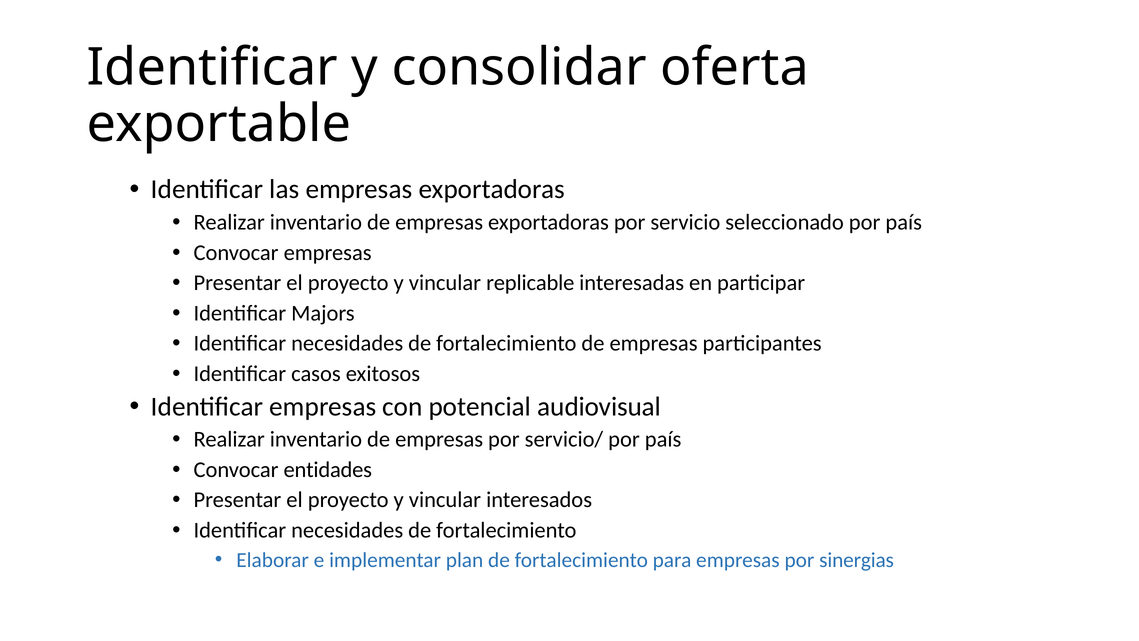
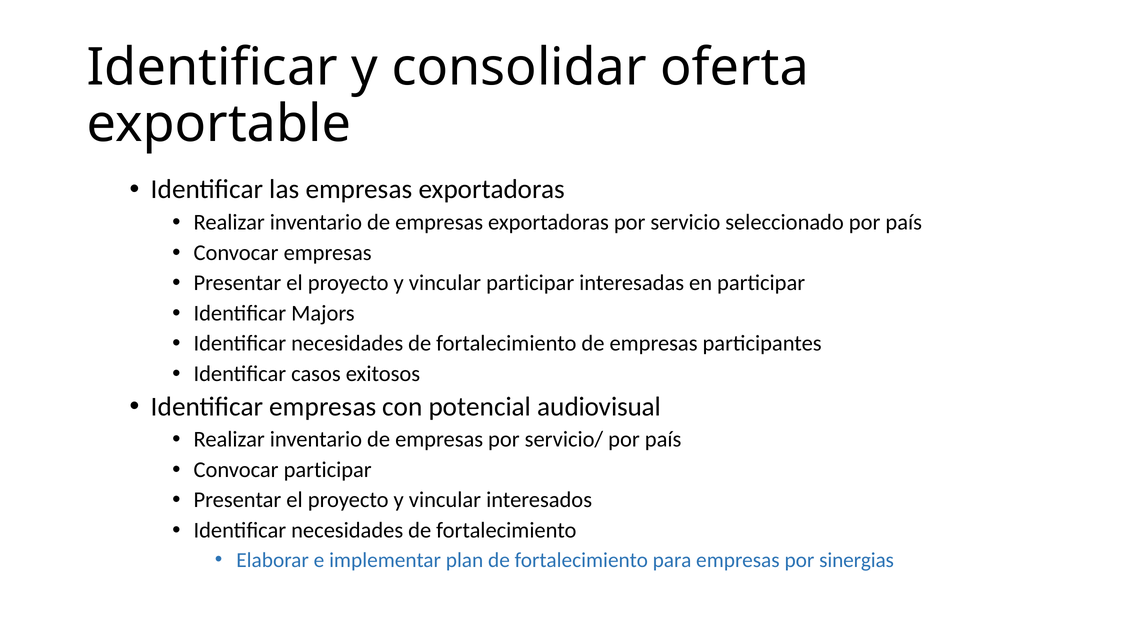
vincular replicable: replicable -> participar
Convocar entidades: entidades -> participar
